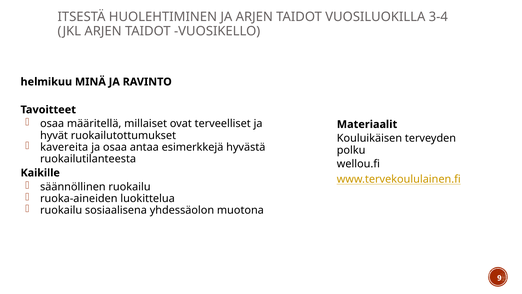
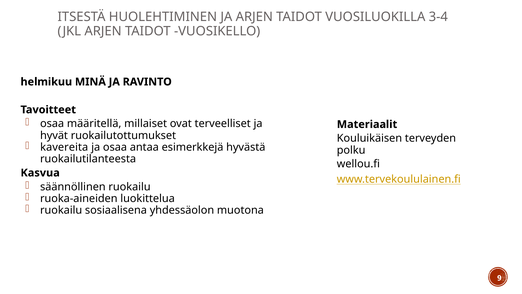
Kaikille: Kaikille -> Kasvua
